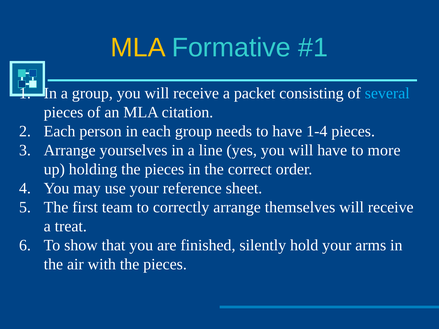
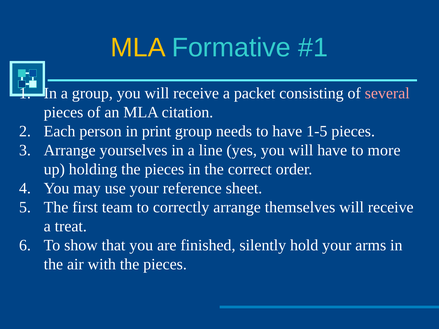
several colour: light blue -> pink
in each: each -> print
1-4: 1-4 -> 1-5
